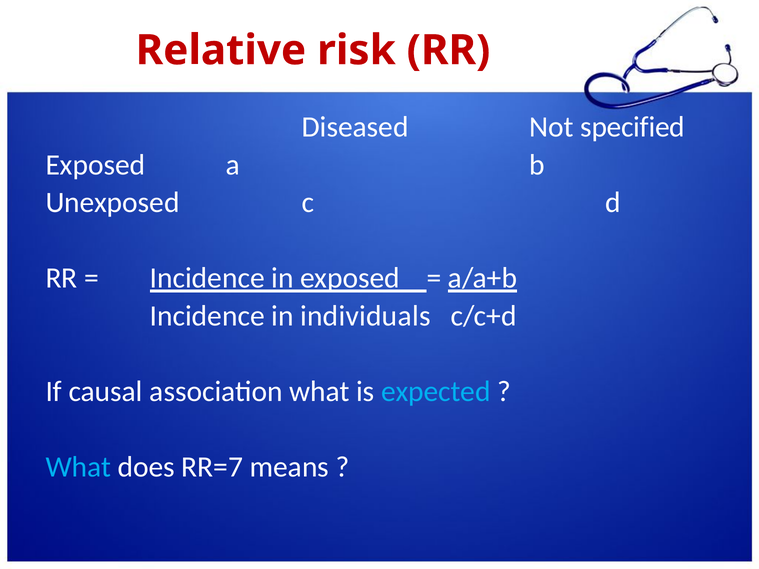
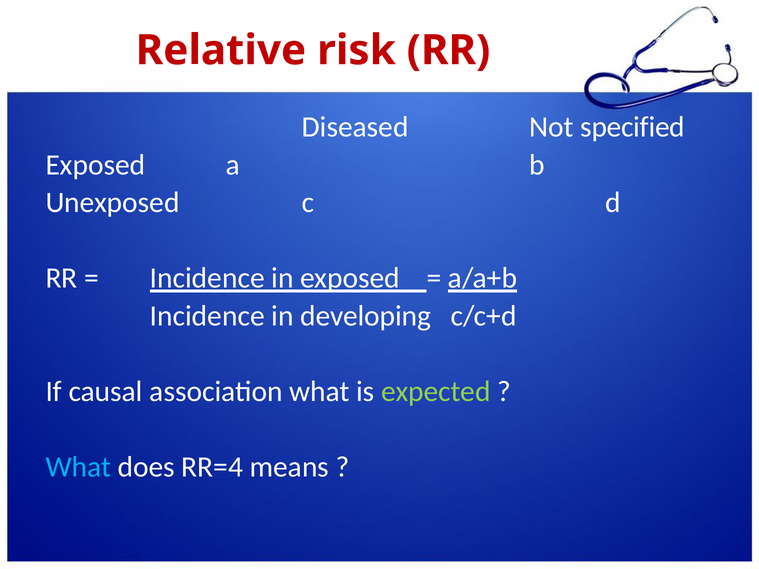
individuals: individuals -> developing
expected colour: light blue -> light green
RR=7: RR=7 -> RR=4
